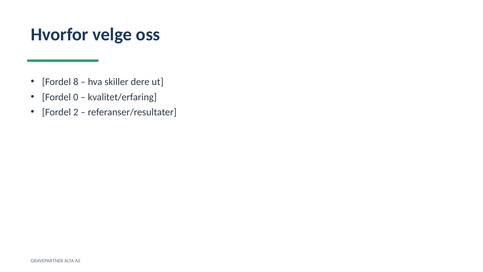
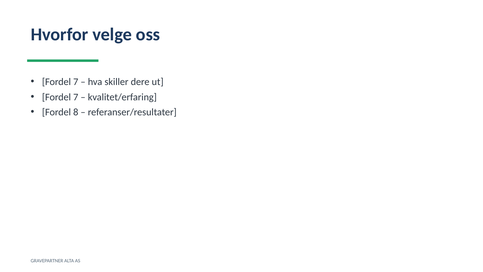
8 at (76, 82): 8 -> 7
0 at (76, 97): 0 -> 7
2: 2 -> 8
